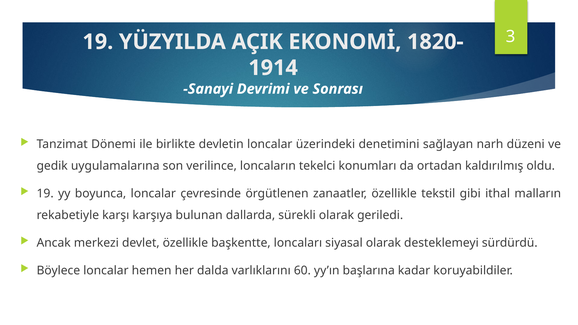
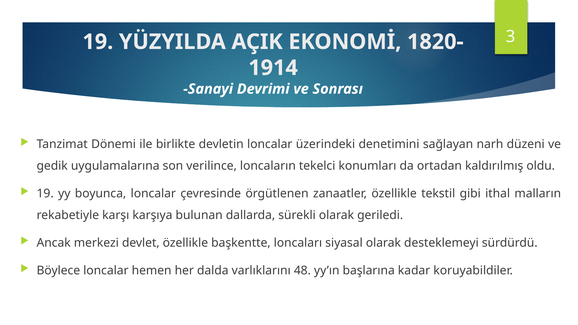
60: 60 -> 48
